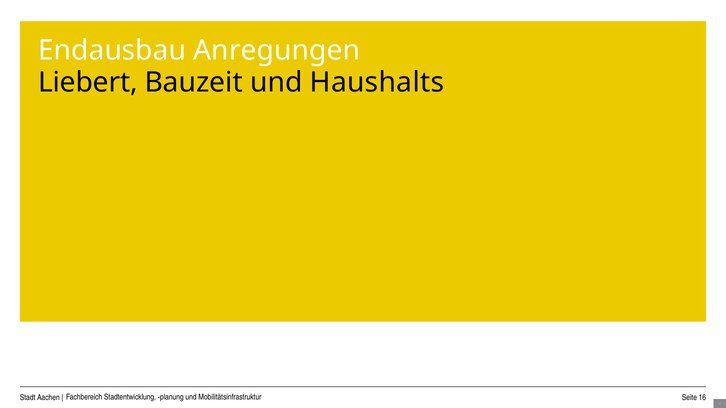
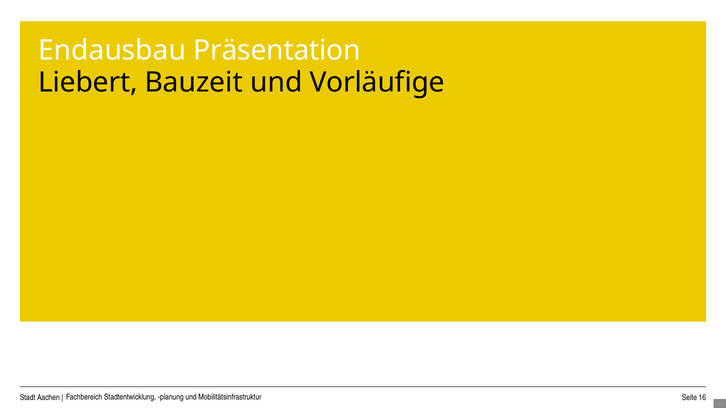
Anregungen: Anregungen -> Präsentation
Haushalts: Haushalts -> Vorläufige
